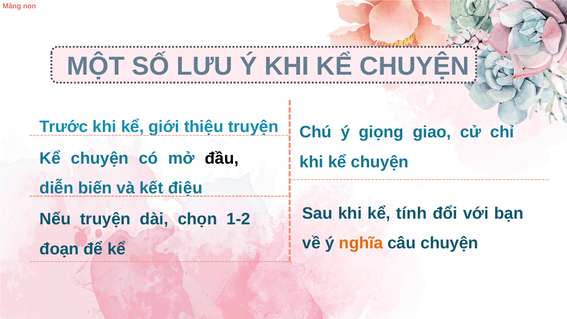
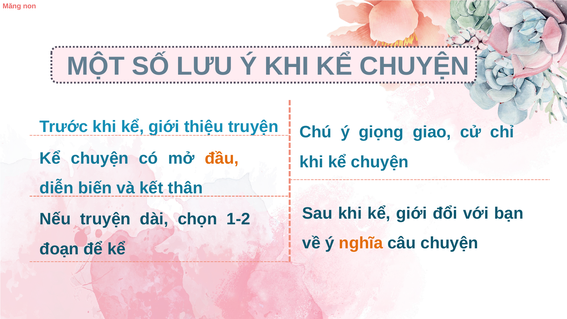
đầu colour: black -> orange
điệu: điệu -> thân
Sau khi kể tính: tính -> giới
